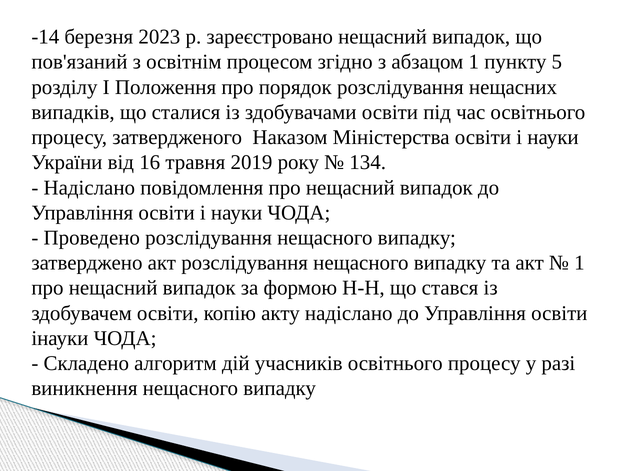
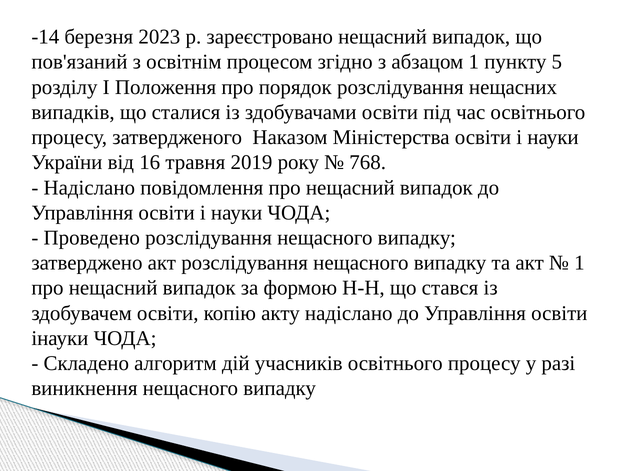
134: 134 -> 768
